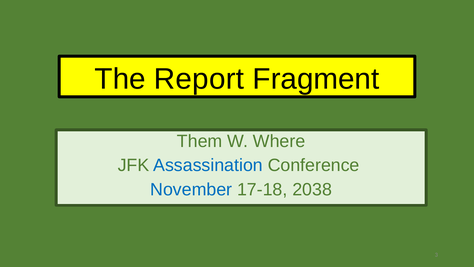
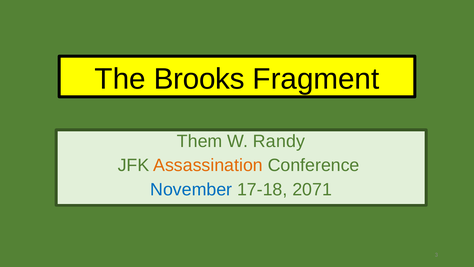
Report: Report -> Brooks
Where: Where -> Randy
Assassination colour: blue -> orange
2038: 2038 -> 2071
